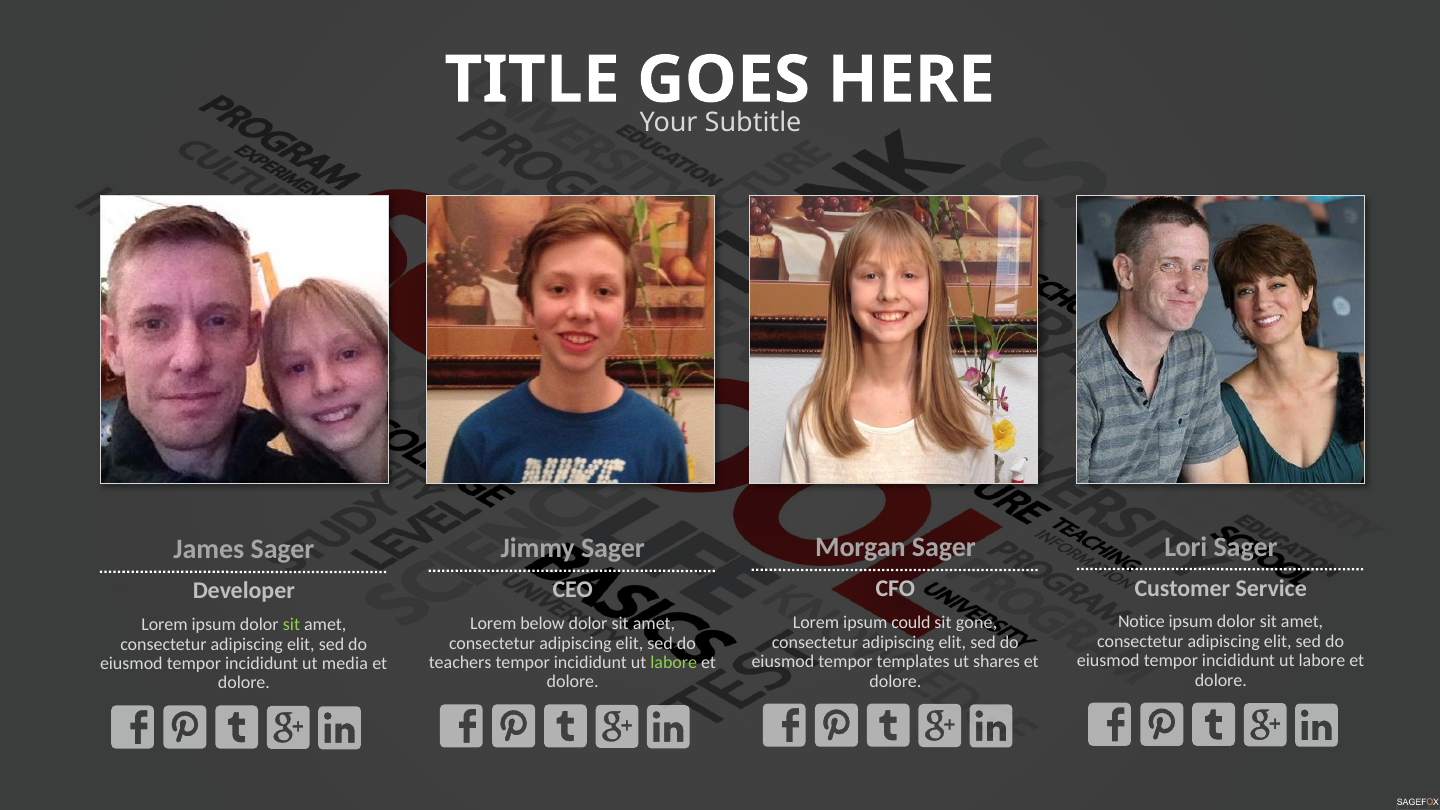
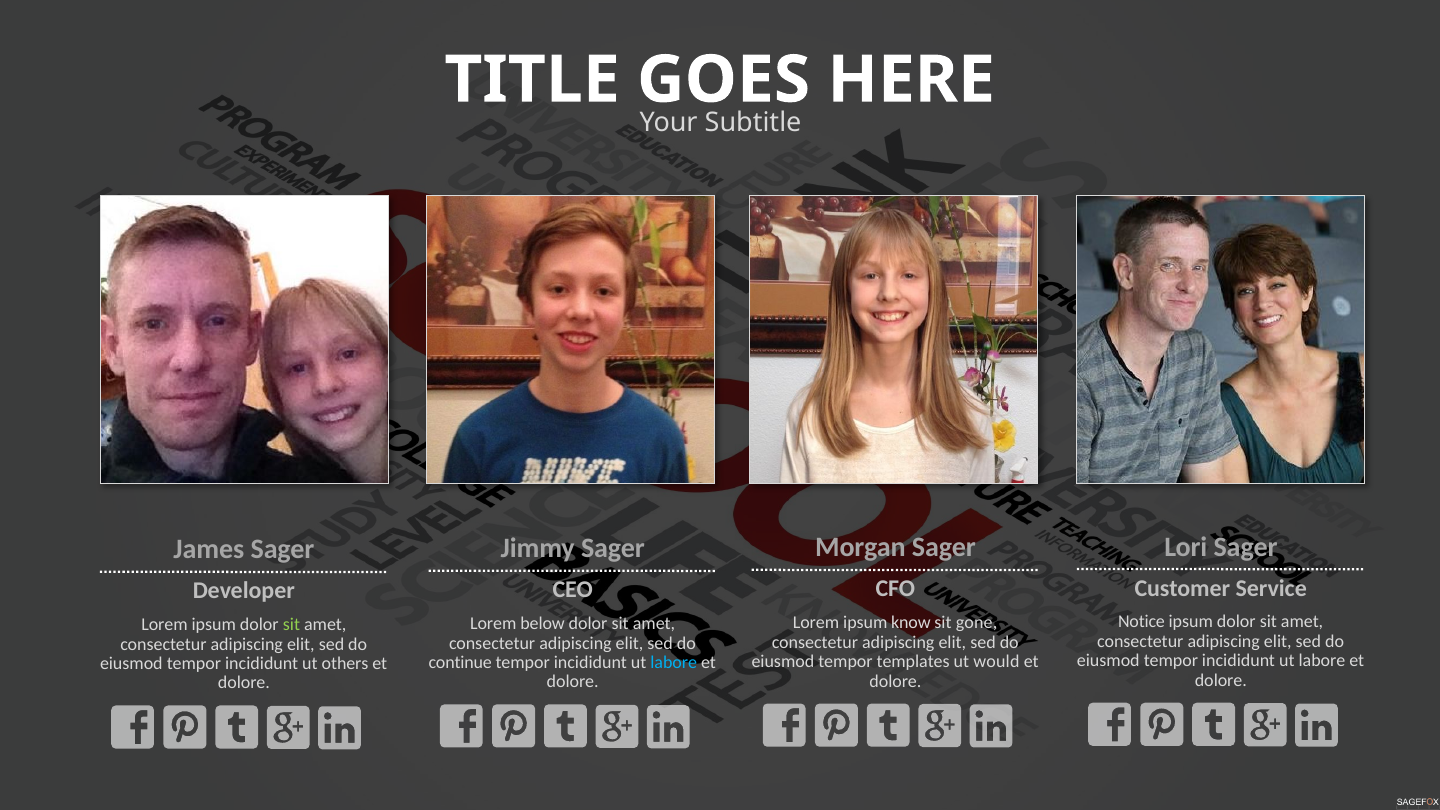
could: could -> know
shares: shares -> would
teachers: teachers -> continue
labore at (674, 663) colour: light green -> light blue
media: media -> others
